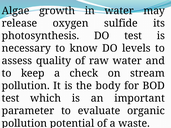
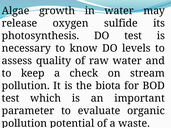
body: body -> biota
